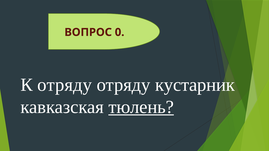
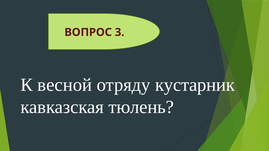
0: 0 -> 3
К отряду: отряду -> весной
тюлень underline: present -> none
